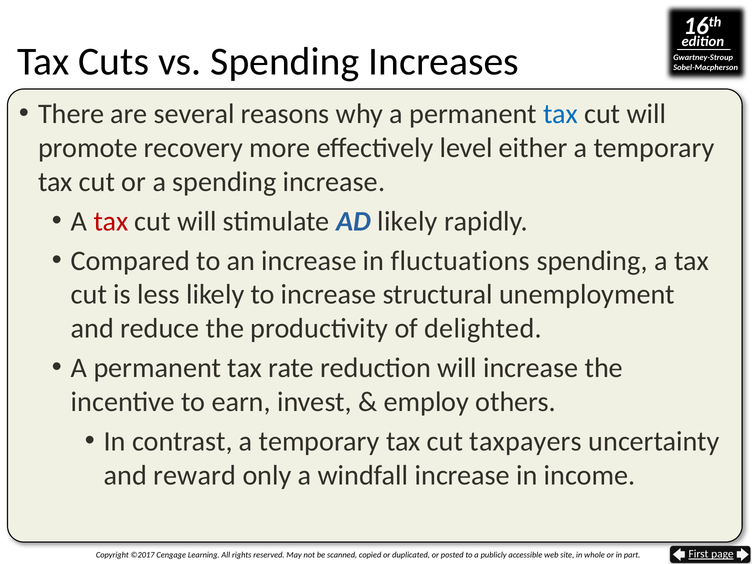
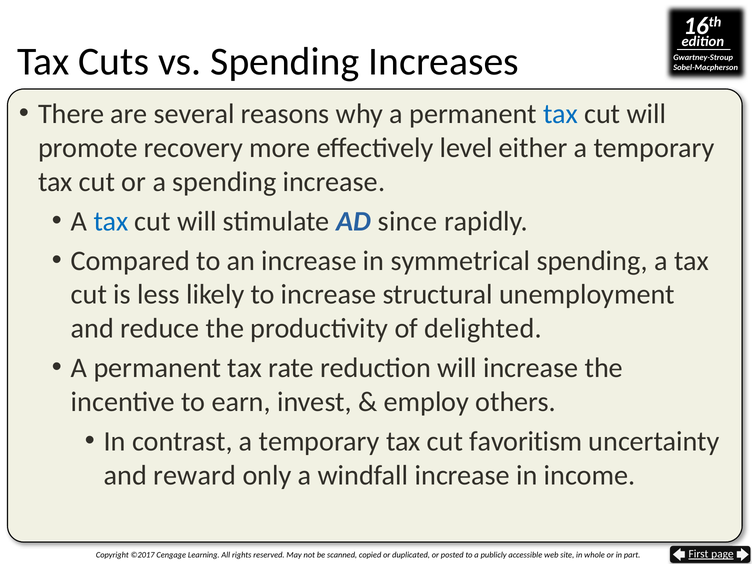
tax at (111, 221) colour: red -> blue
AD likely: likely -> since
fluctuations: fluctuations -> symmetrical
taxpayers: taxpayers -> favoritism
